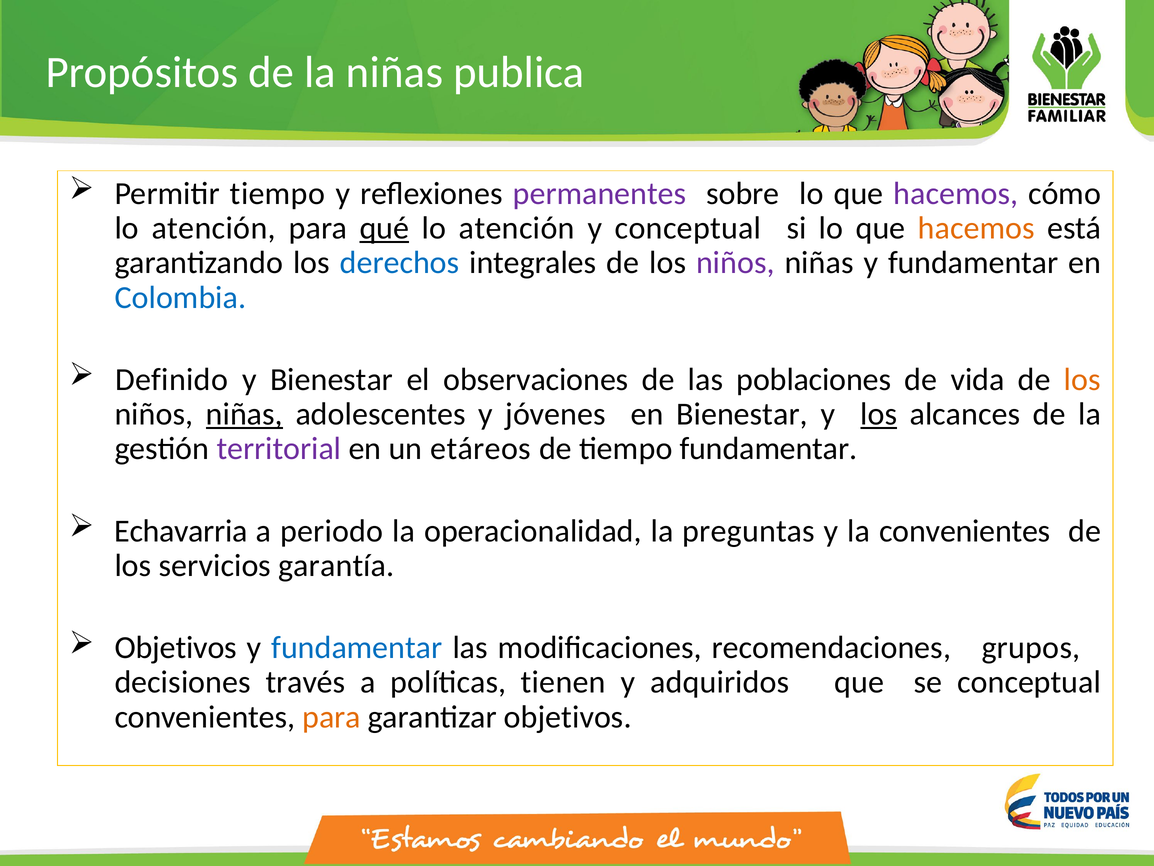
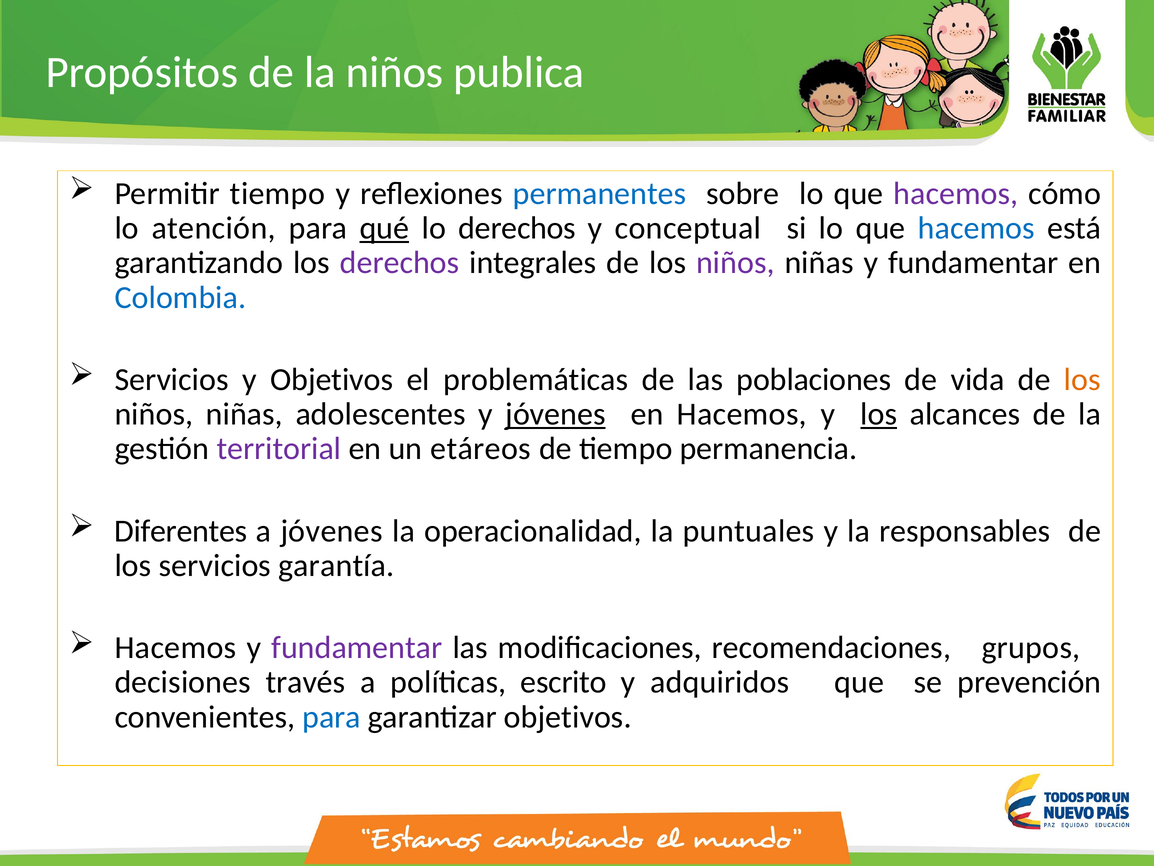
la niñas: niñas -> niños
permanentes colour: purple -> blue
atención at (517, 228): atención -> derechos
hacemos at (976, 228) colour: orange -> blue
derechos at (400, 263) colour: blue -> purple
Definido at (172, 379): Definido -> Servicios
y Bienestar: Bienestar -> Objetivos
observaciones: observaciones -> problemáticas
niñas at (244, 414) underline: present -> none
jóvenes at (556, 414) underline: none -> present
en Bienestar: Bienestar -> Hacemos
tiempo fundamentar: fundamentar -> permanencia
Echavarria: Echavarria -> Diferentes
a periodo: periodo -> jóvenes
preguntas: preguntas -> puntuales
la convenientes: convenientes -> responsables
Objetivos at (176, 647): Objetivos -> Hacemos
fundamentar at (357, 647) colour: blue -> purple
tienen: tienen -> escrito
se conceptual: conceptual -> prevención
para at (332, 717) colour: orange -> blue
